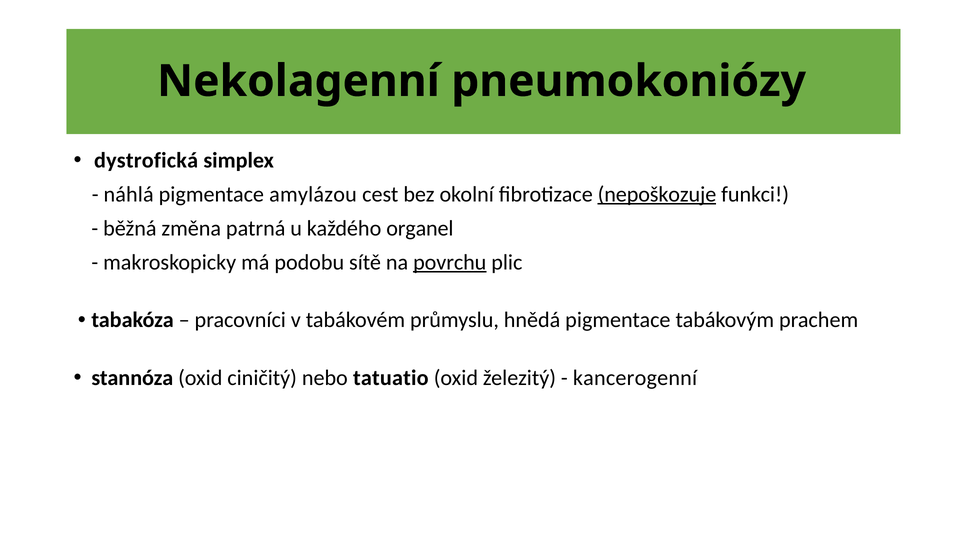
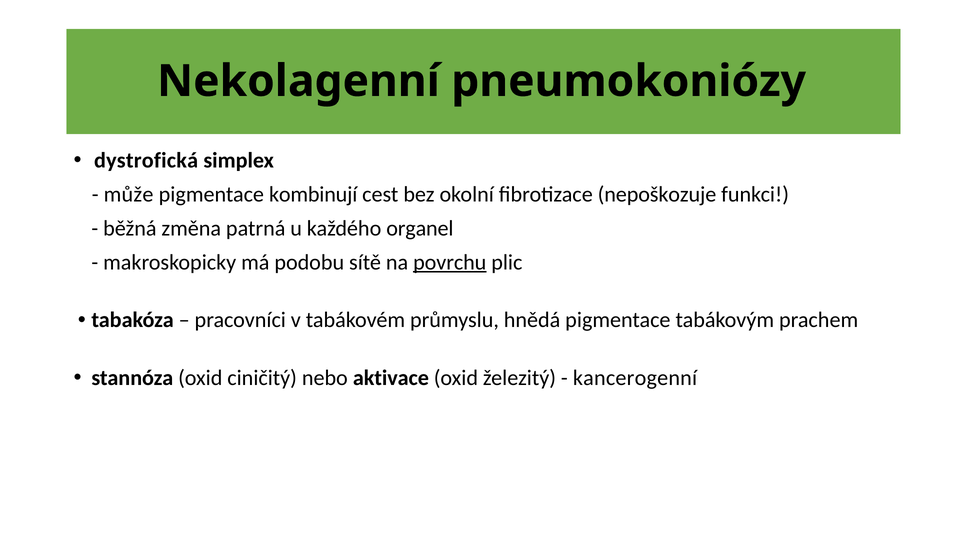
náhlá: náhlá -> může
amylázou: amylázou -> kombinují
nepoškozuje underline: present -> none
tatuatio: tatuatio -> aktivace
